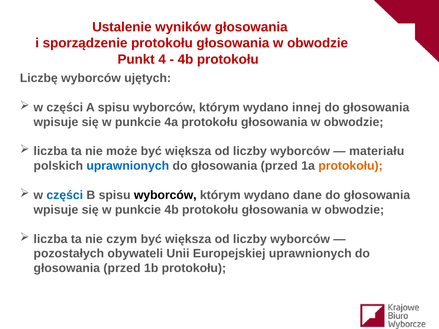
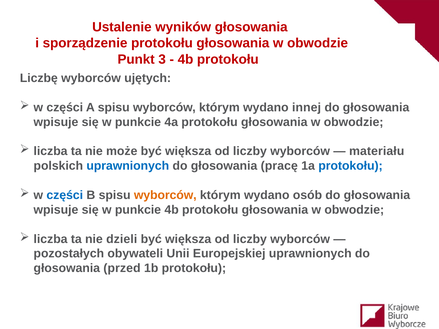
4: 4 -> 3
przed at (279, 166): przed -> pracę
protokołu at (351, 166) colour: orange -> blue
wyborców at (165, 195) colour: black -> orange
dane: dane -> osób
czym: czym -> dzieli
